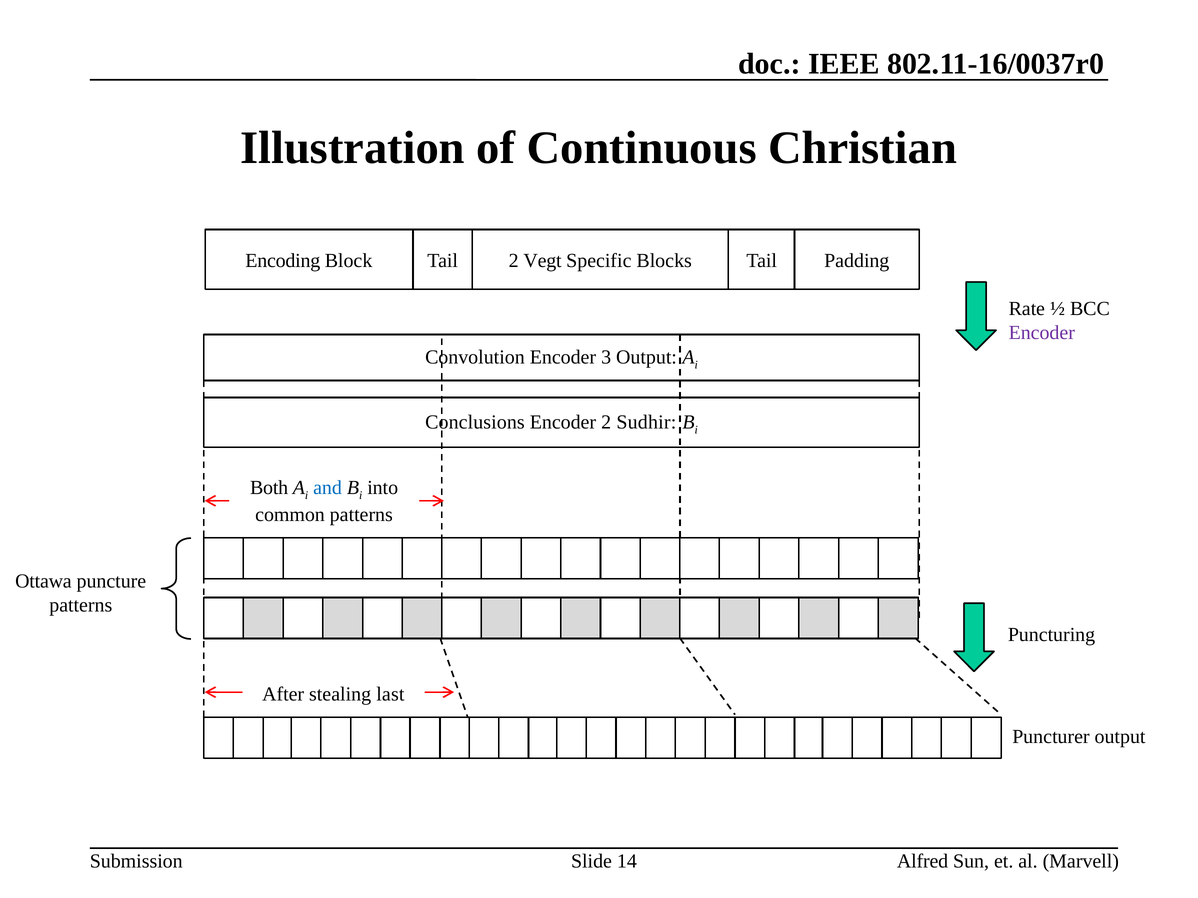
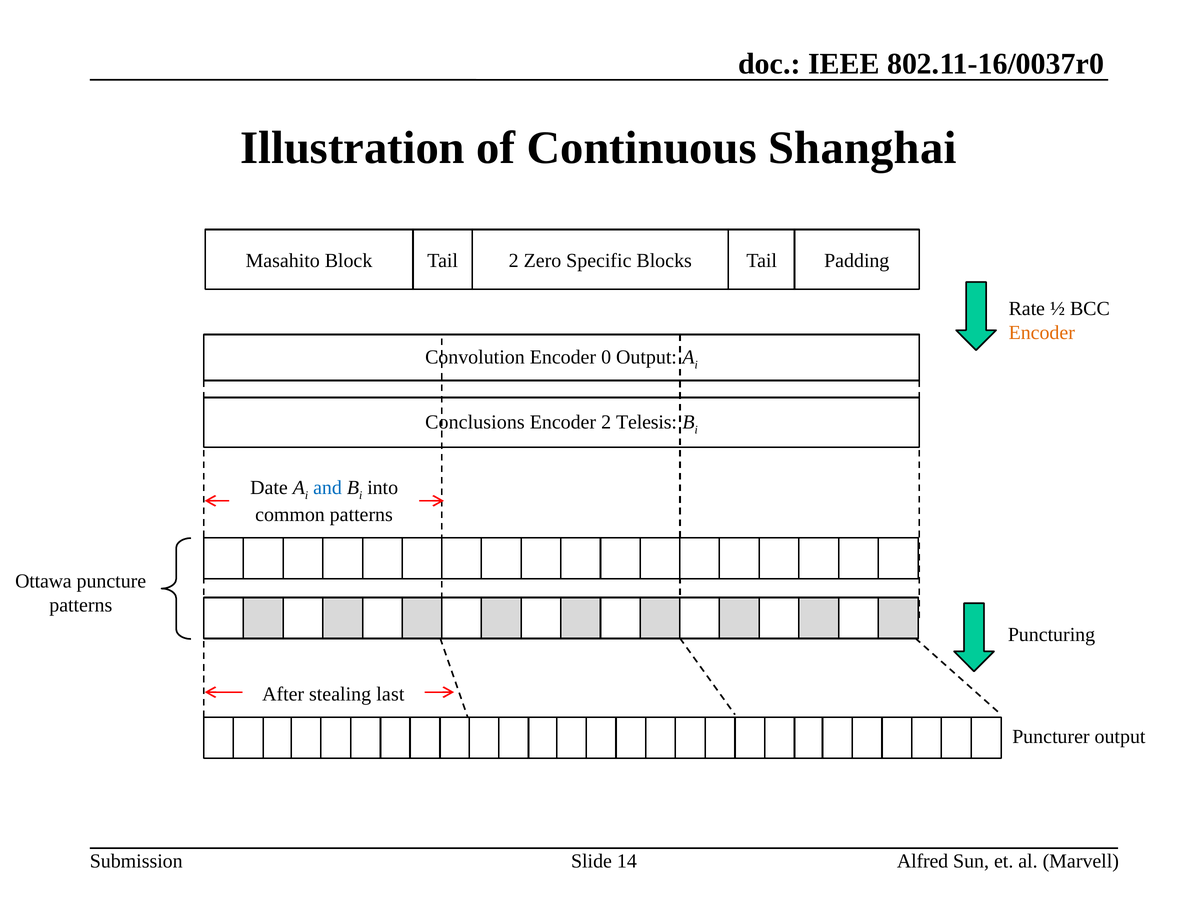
Christian: Christian -> Shanghai
Encoding: Encoding -> Masahito
Vegt: Vegt -> Zero
Encoder at (1042, 333) colour: purple -> orange
3: 3 -> 0
Sudhir: Sudhir -> Telesis
Both: Both -> Date
